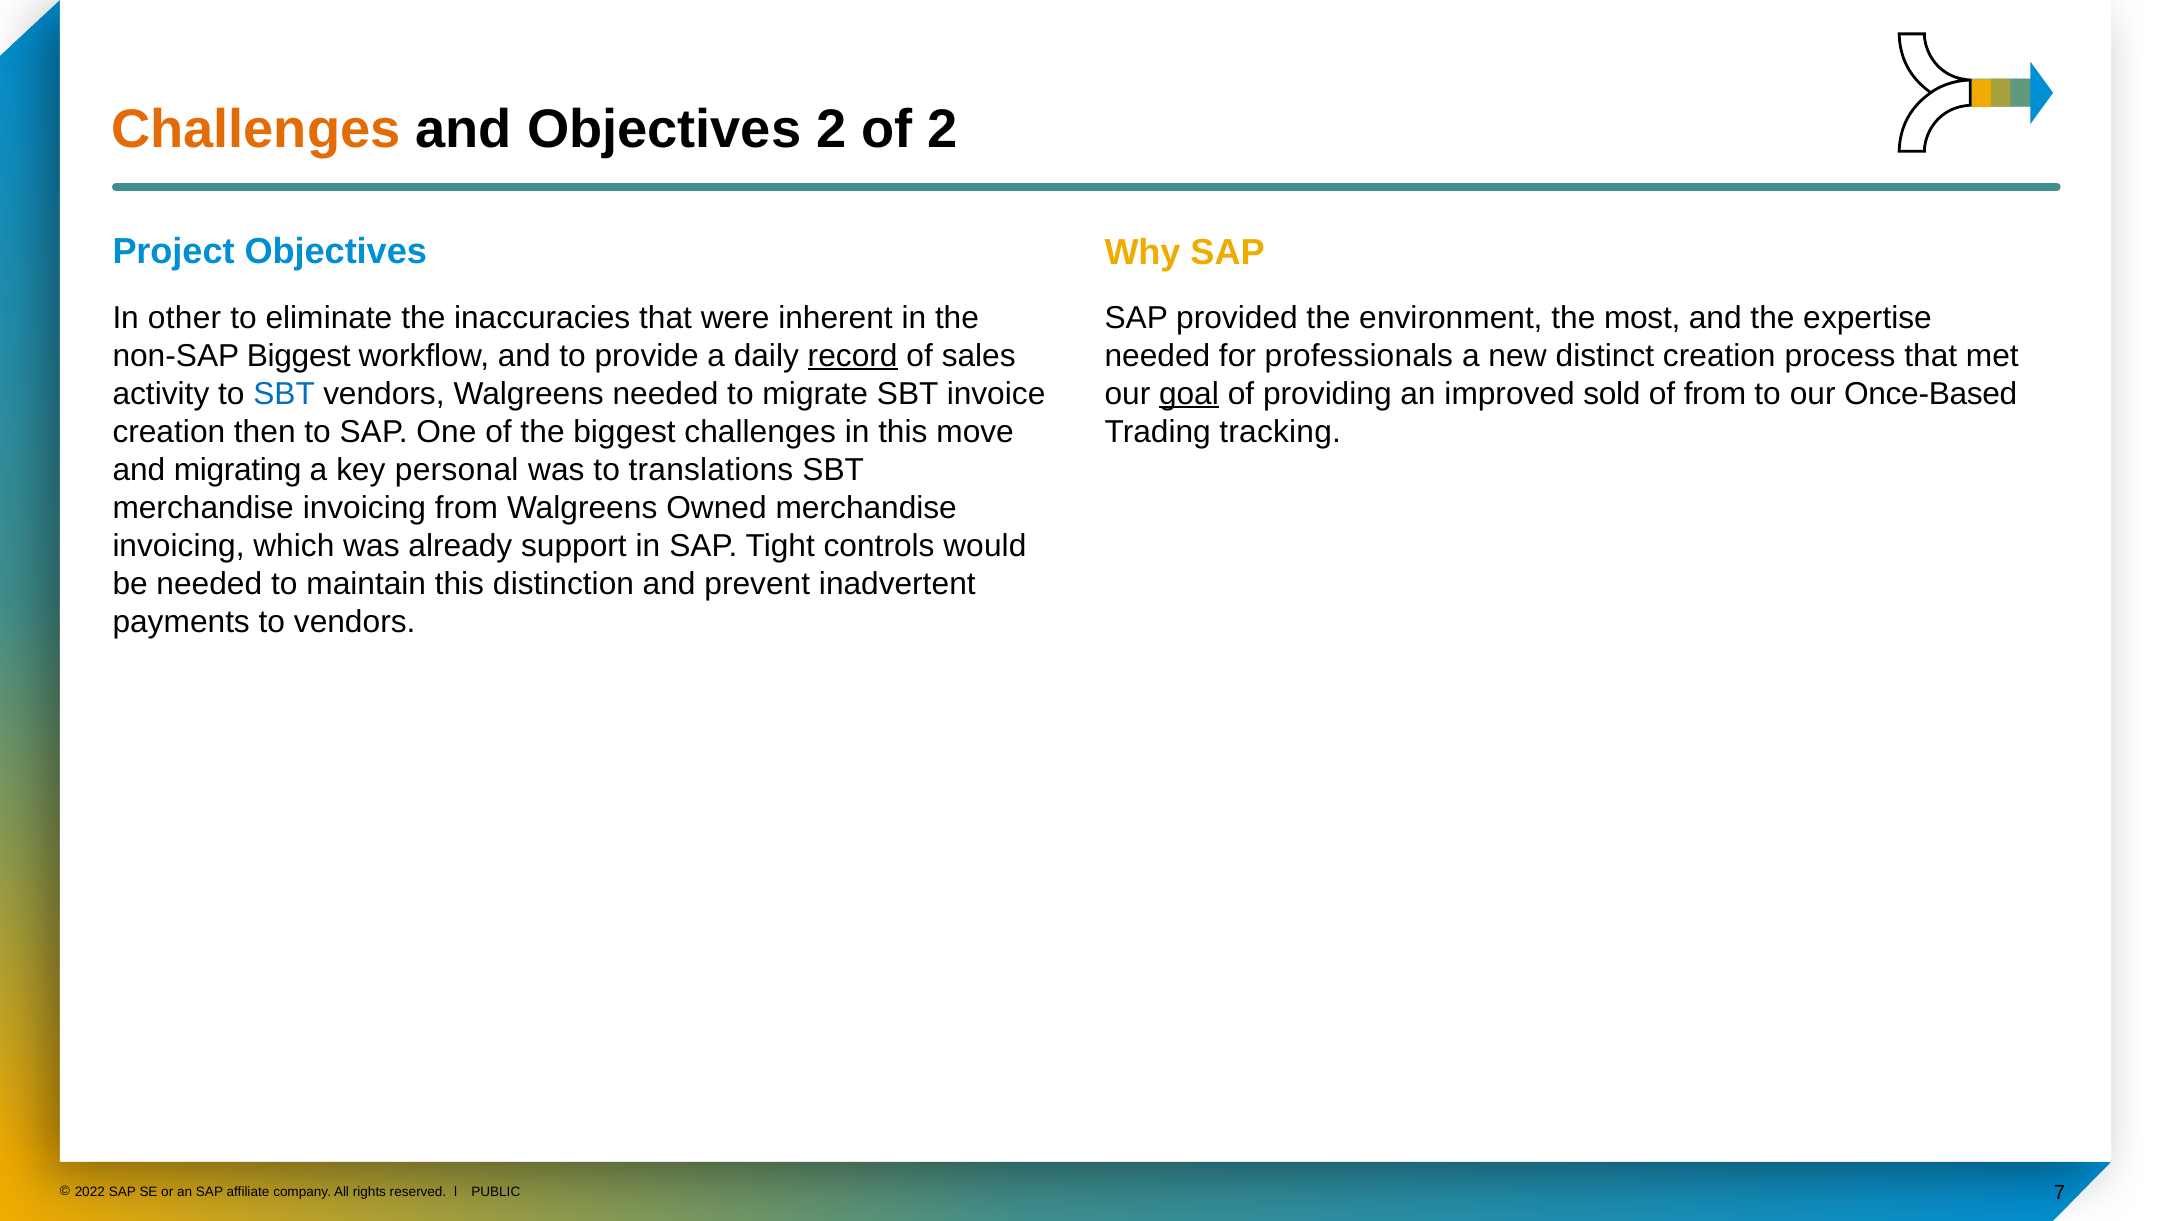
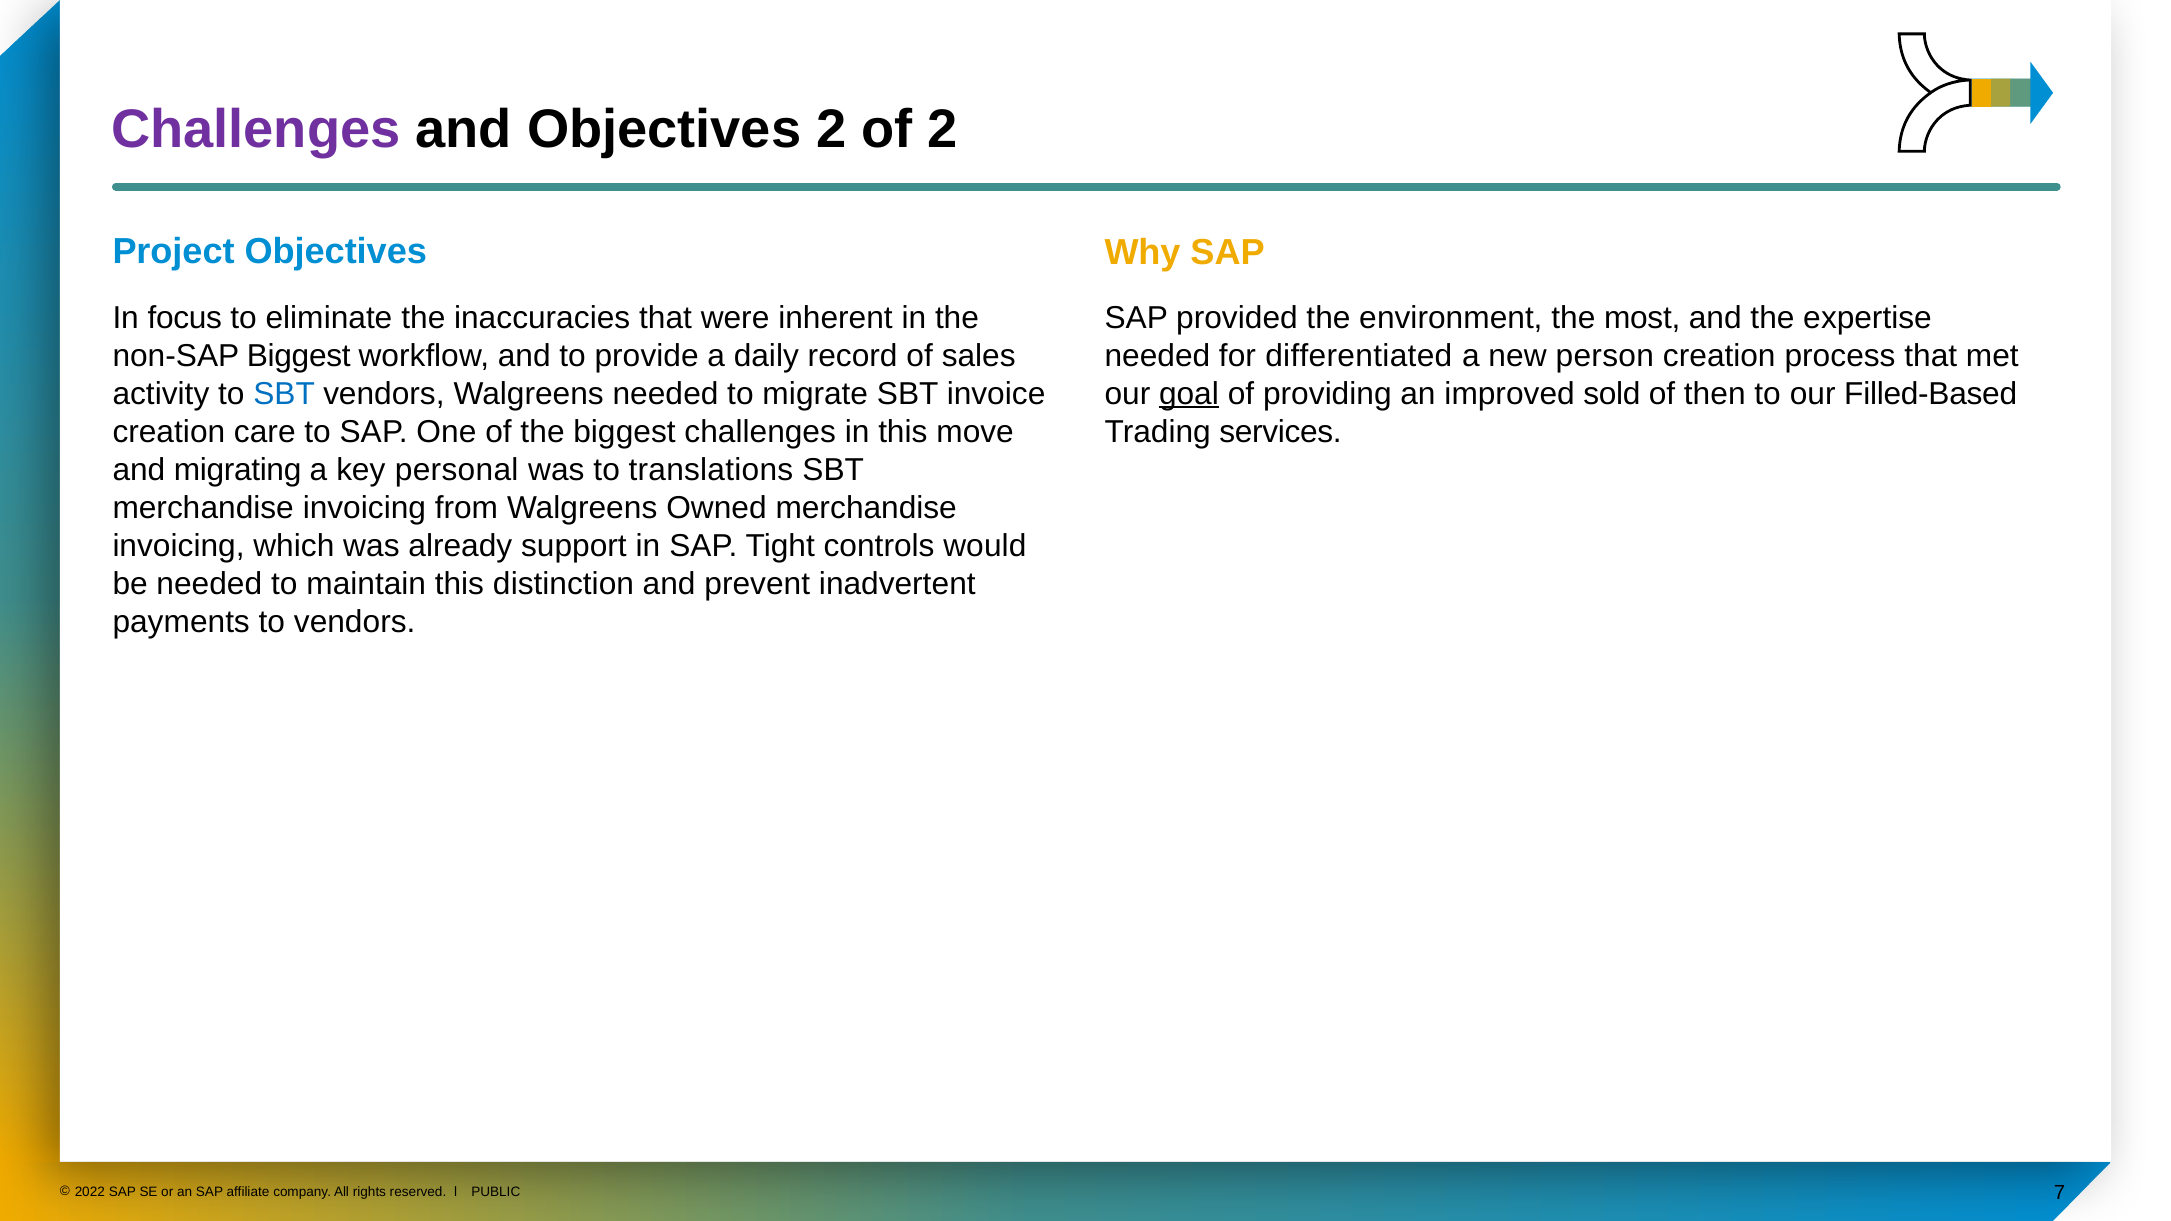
Challenges at (256, 130) colour: orange -> purple
other: other -> focus
record underline: present -> none
professionals: professionals -> differentiated
distinct: distinct -> person
of from: from -> then
Once-Based: Once-Based -> Filled-Based
then: then -> care
tracking: tracking -> services
